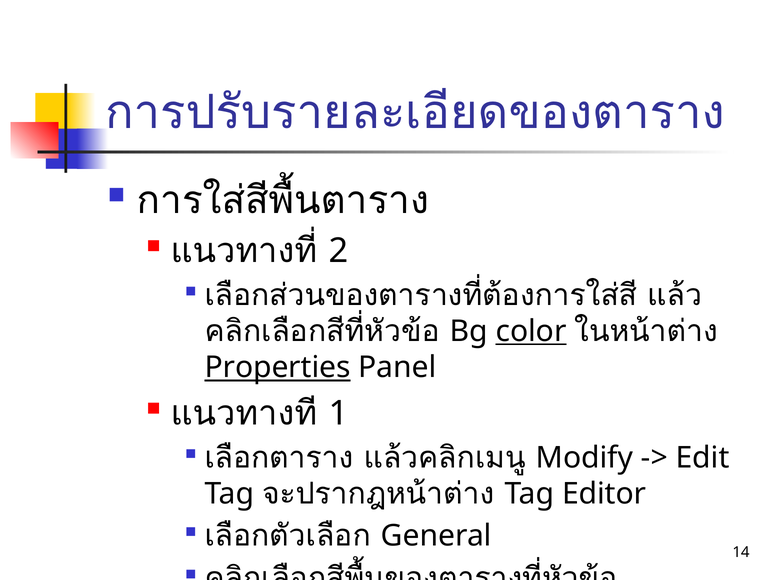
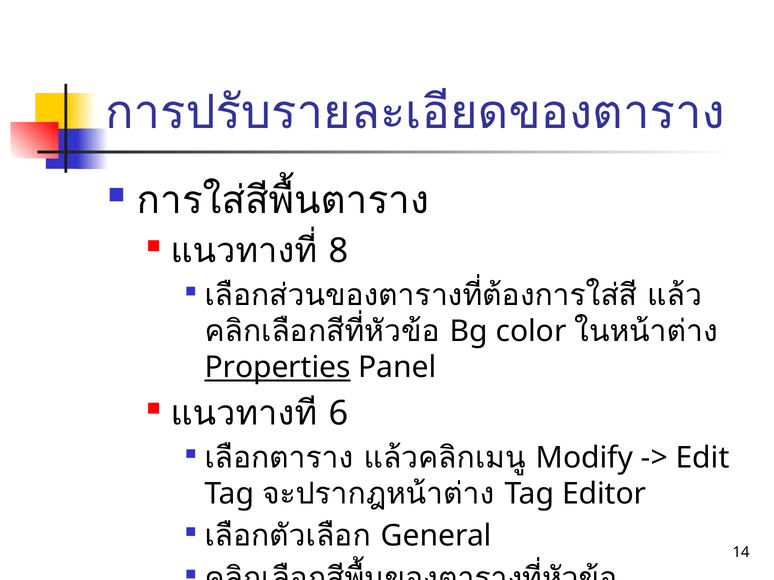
2: 2 -> 8
color at (531, 332) underline: present -> none
1: 1 -> 6
